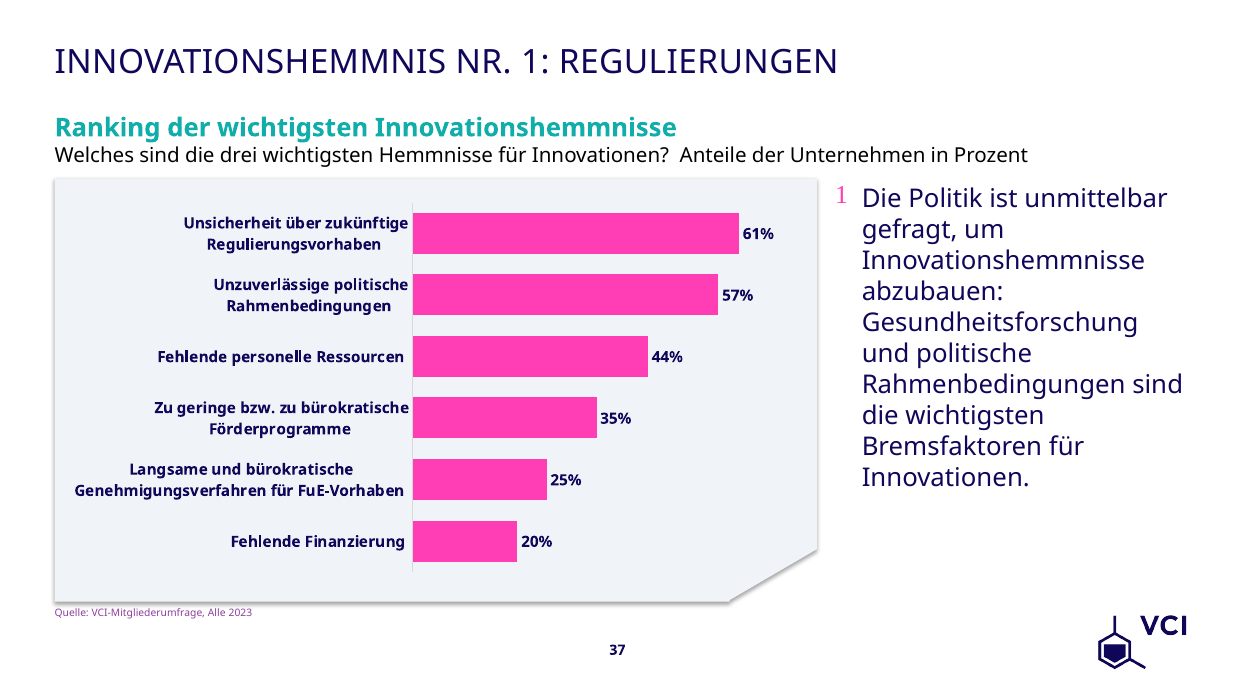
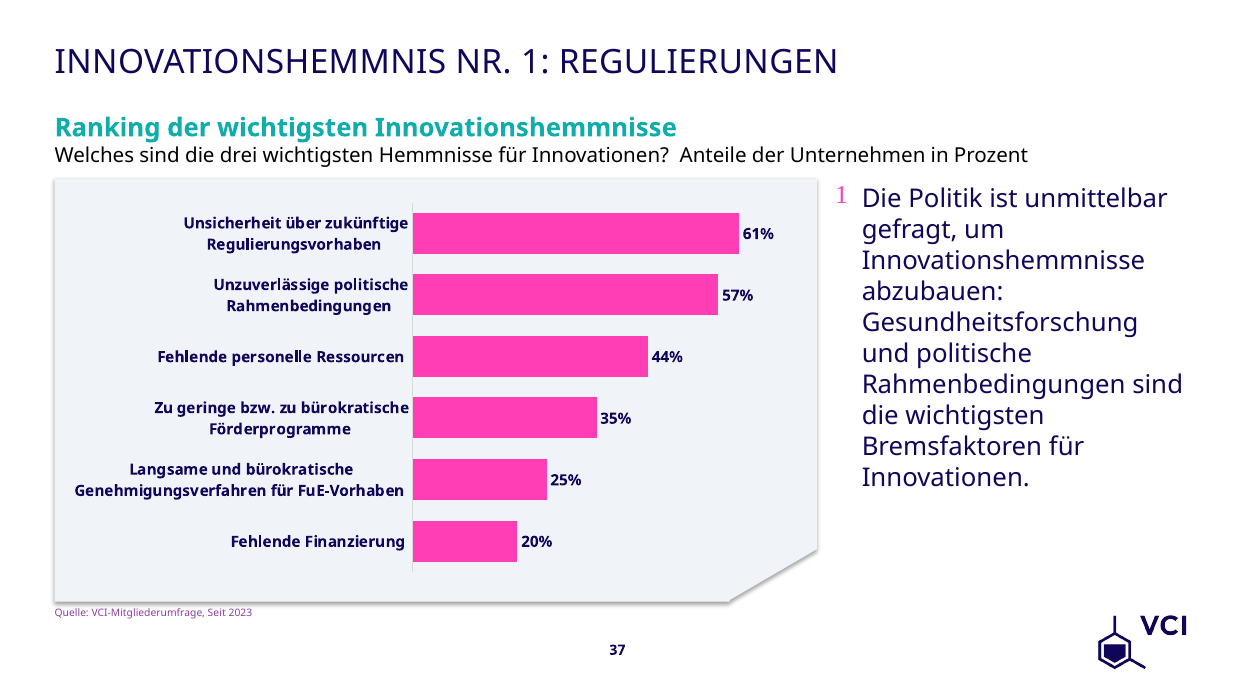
Alle: Alle -> Seit
